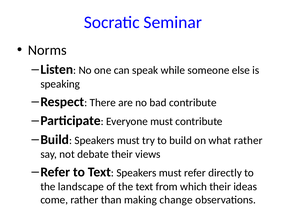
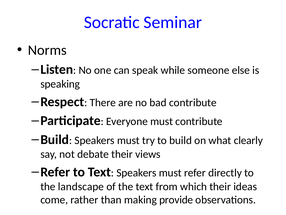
what rather: rather -> clearly
change: change -> provide
